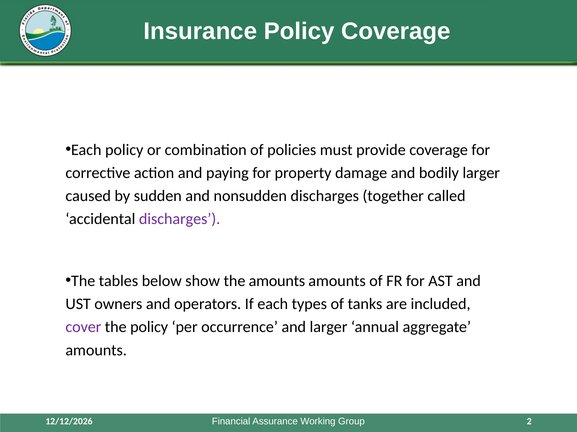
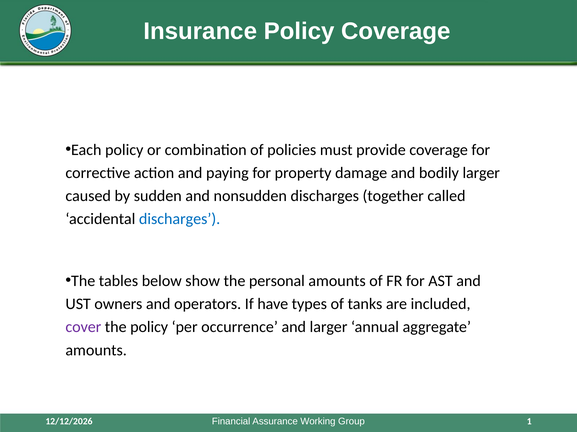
discharges at (180, 219) colour: purple -> blue
the amounts: amounts -> personal
If each: each -> have
2: 2 -> 1
